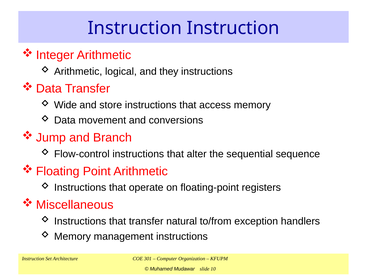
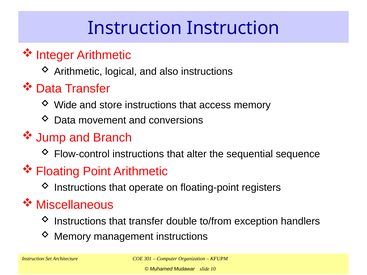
they: they -> also
natural: natural -> double
